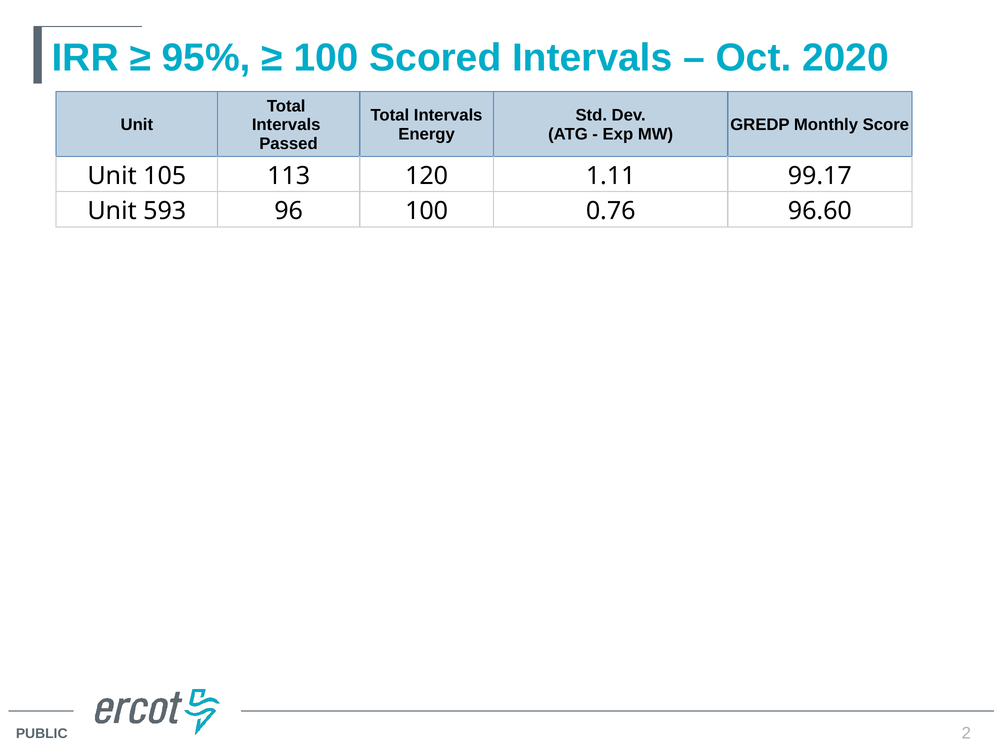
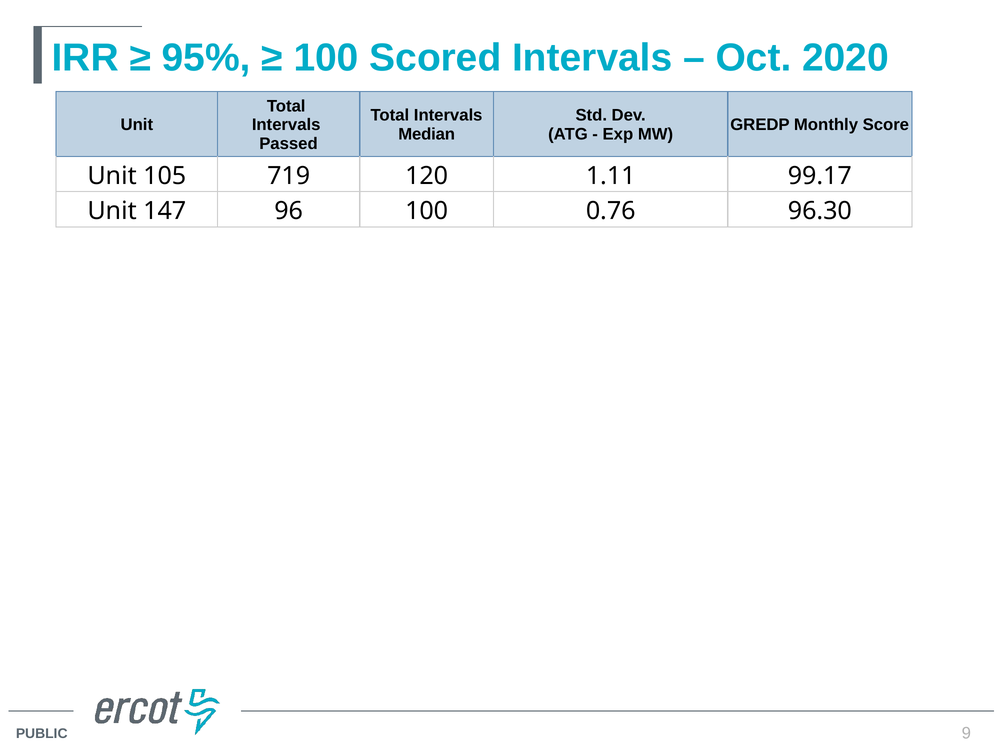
Energy: Energy -> Median
113: 113 -> 719
593: 593 -> 147
96.60: 96.60 -> 96.30
2: 2 -> 9
